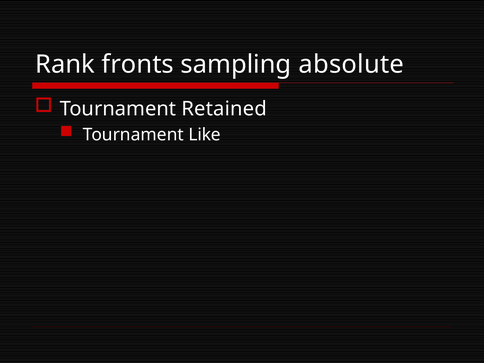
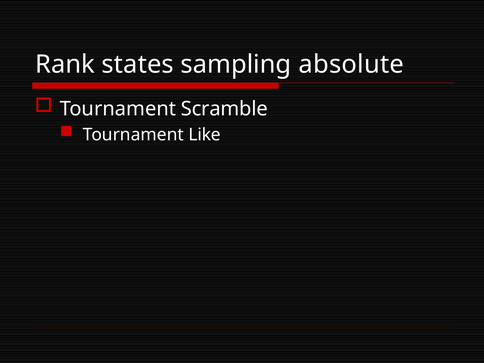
fronts: fronts -> states
Retained: Retained -> Scramble
